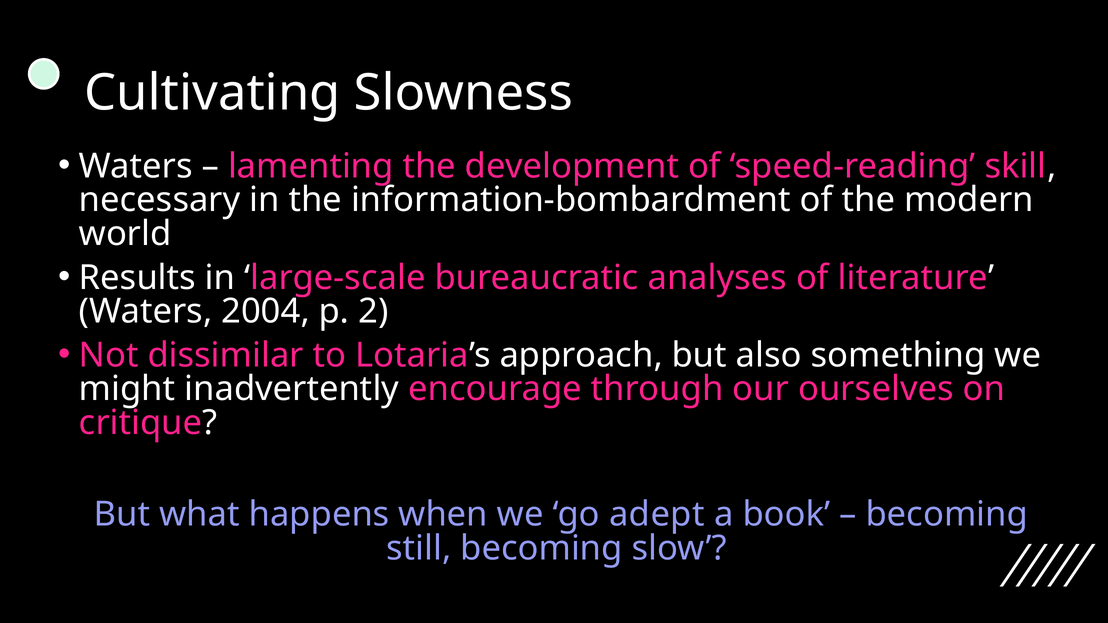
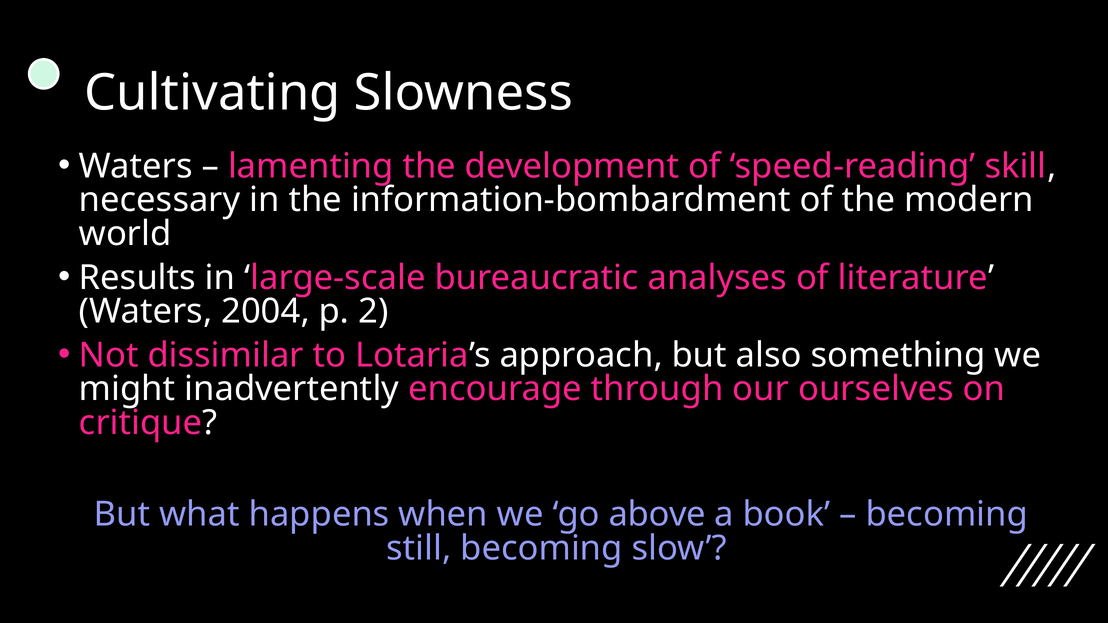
adept: adept -> above
